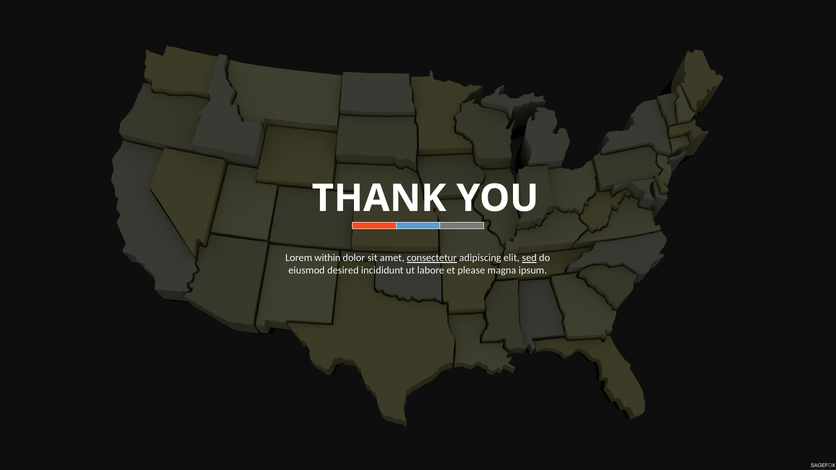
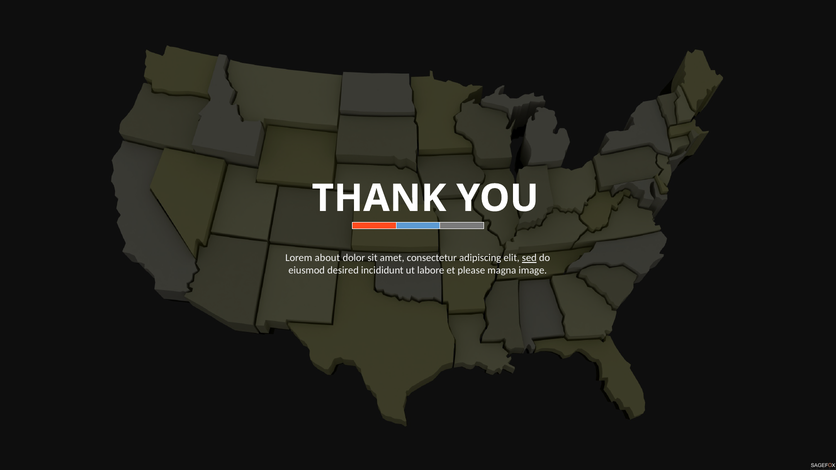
within: within -> about
consectetur underline: present -> none
ipsum: ipsum -> image
